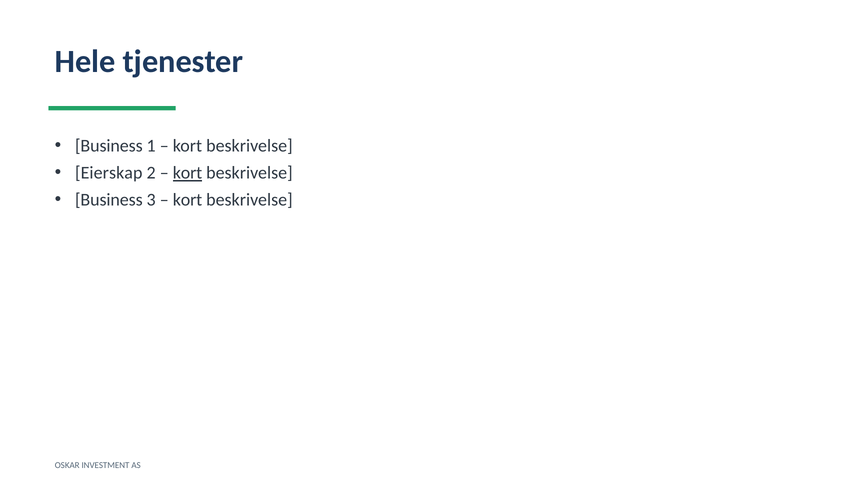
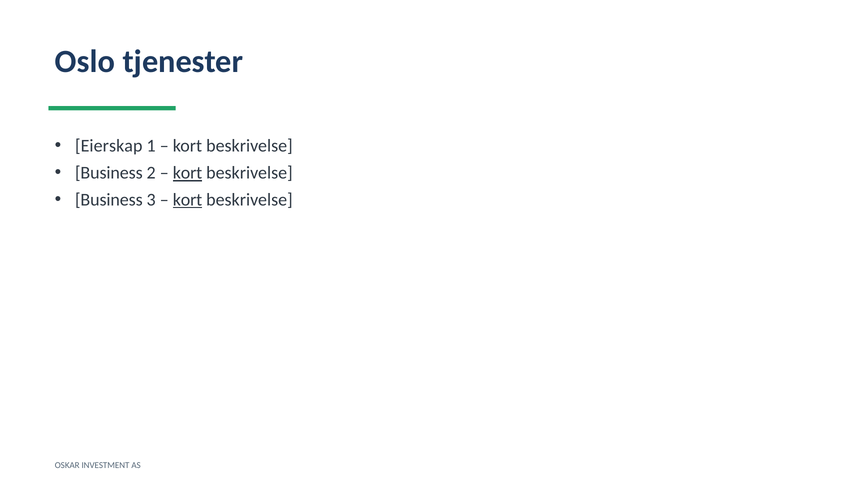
Hele: Hele -> Oslo
Business at (109, 146): Business -> Eierskap
Eierskap at (109, 173): Eierskap -> Business
kort at (188, 200) underline: none -> present
